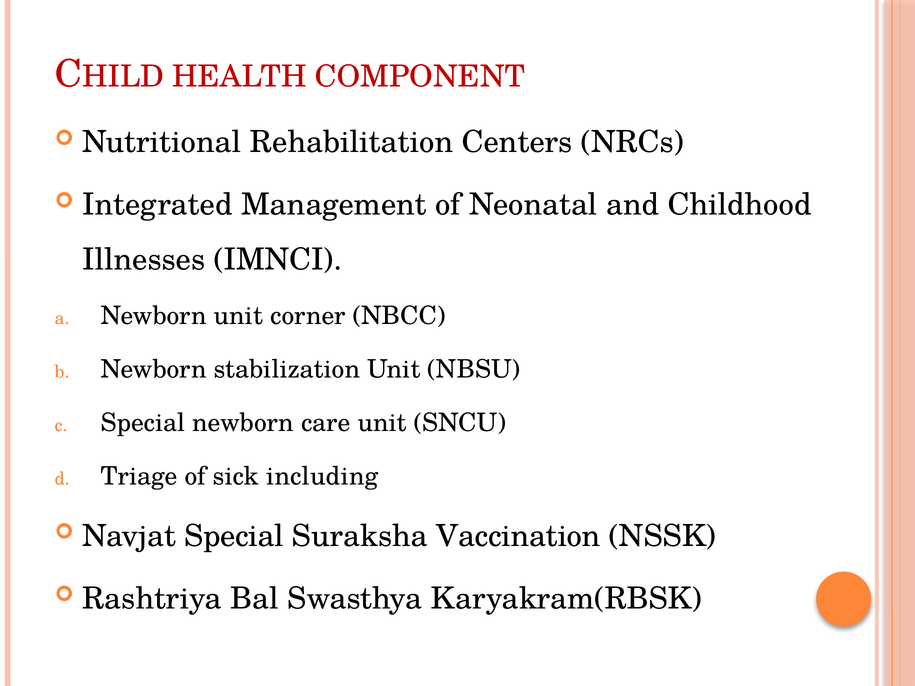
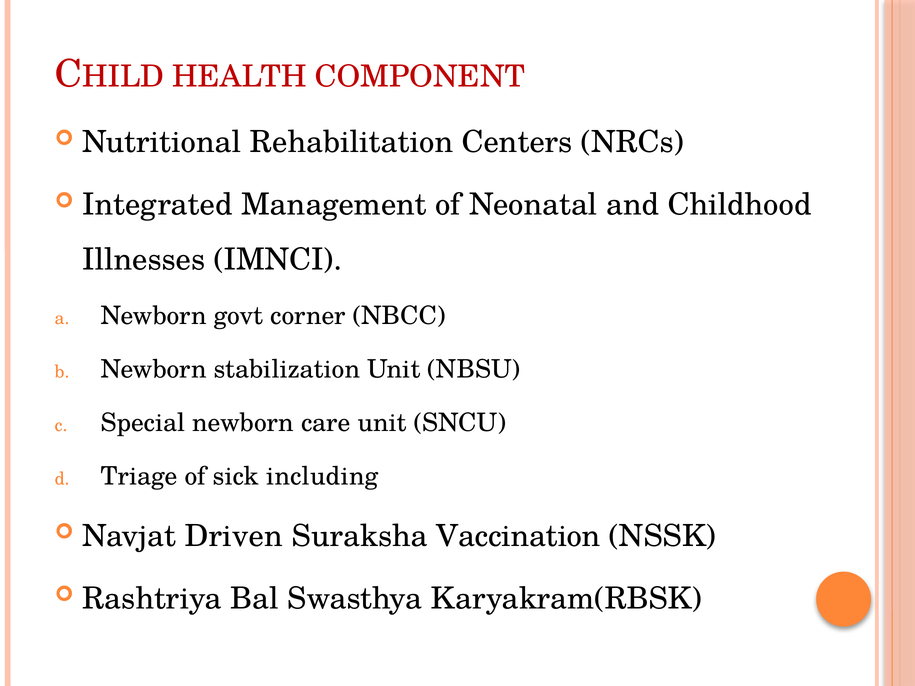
Newborn unit: unit -> govt
Navjat Special: Special -> Driven
